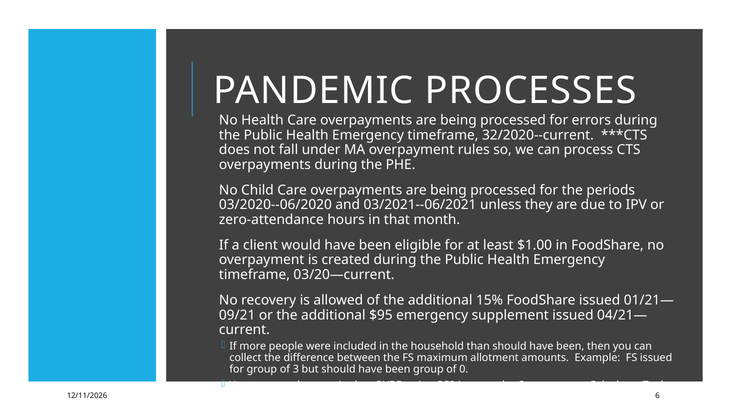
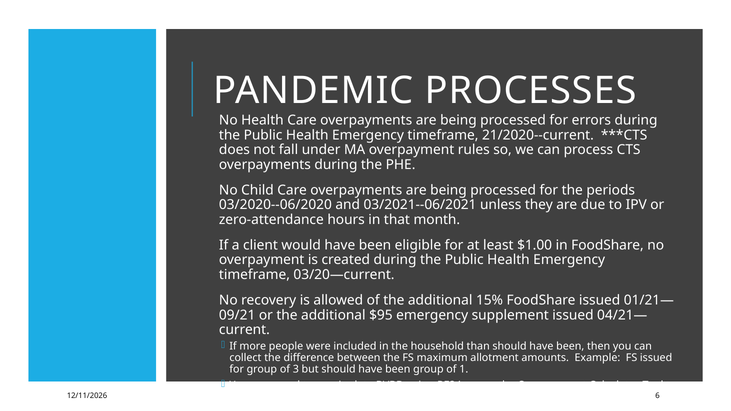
32/2020--current: 32/2020--current -> 21/2020--current
0: 0 -> 1
